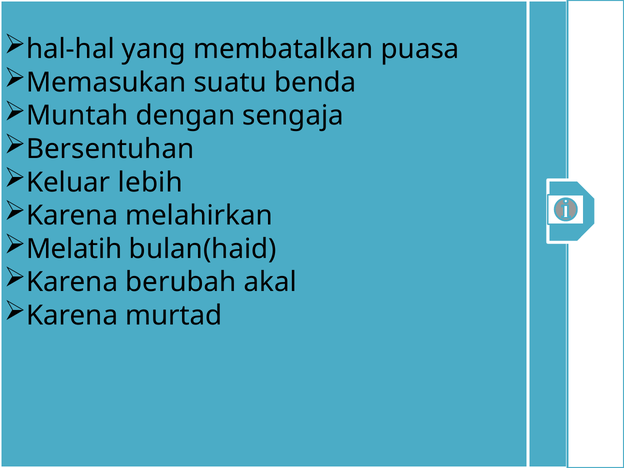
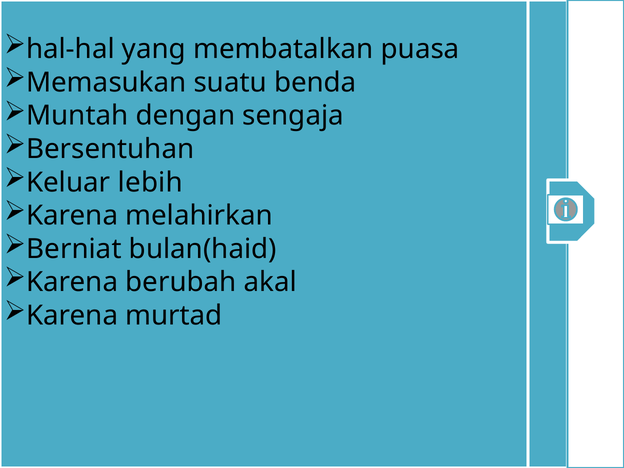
Melatih: Melatih -> Berniat
